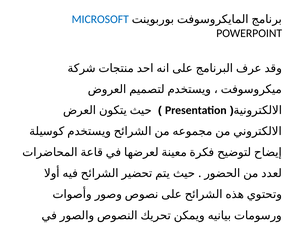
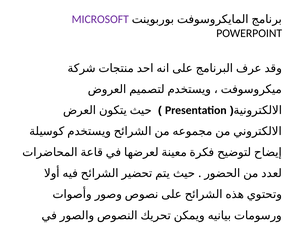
MICROSOFT colour: blue -> purple
